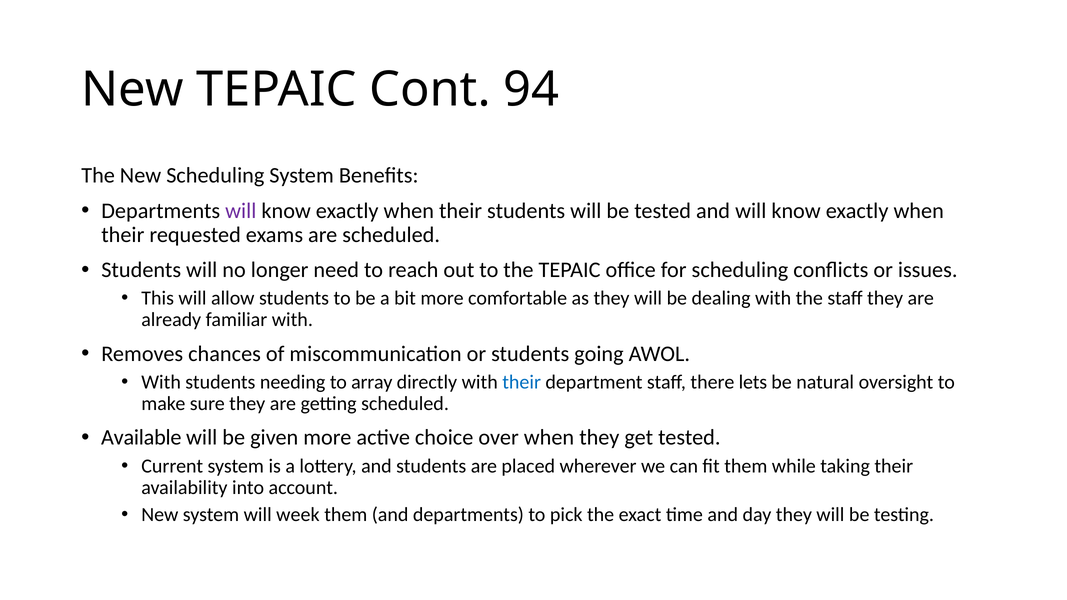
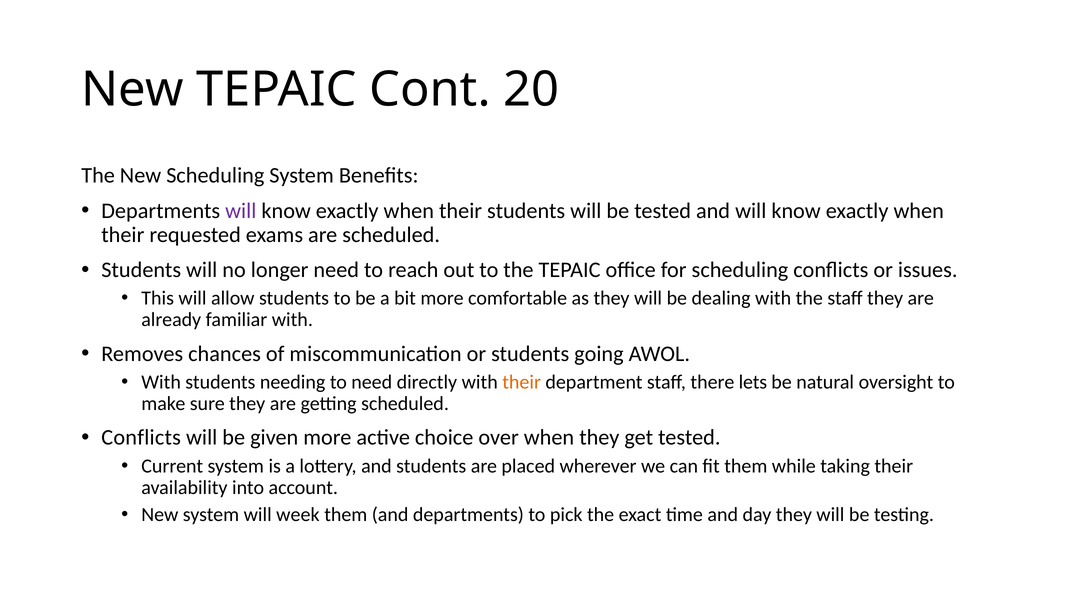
94: 94 -> 20
to array: array -> need
their at (522, 382) colour: blue -> orange
Available at (141, 438): Available -> Conflicts
